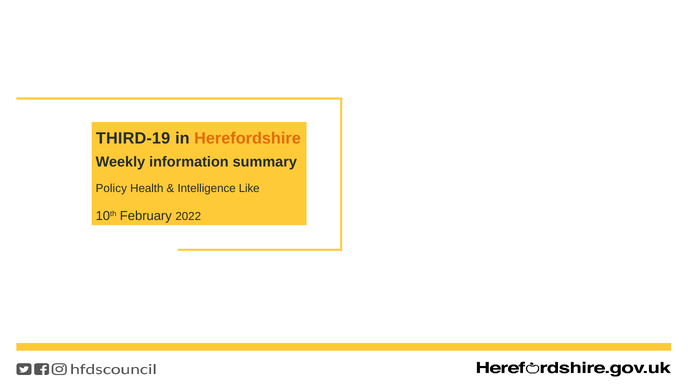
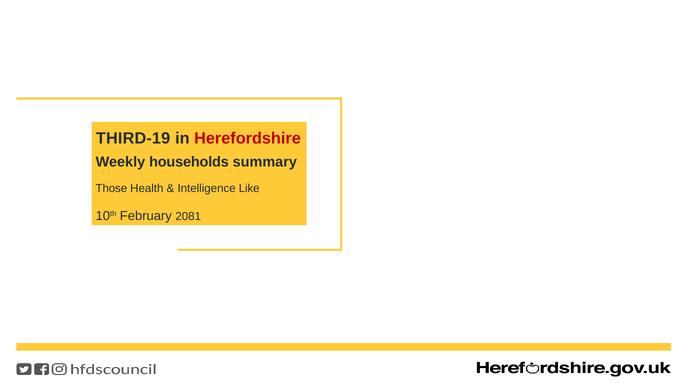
Herefordshire colour: orange -> red
information: information -> households
Policy: Policy -> Those
2022: 2022 -> 2081
